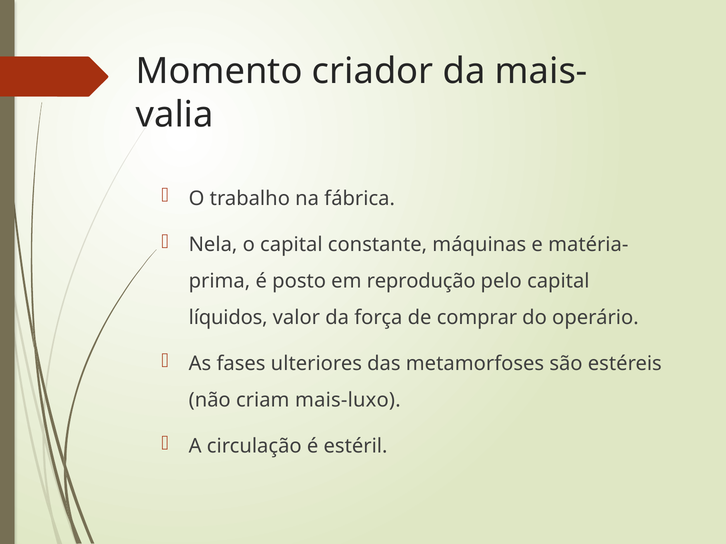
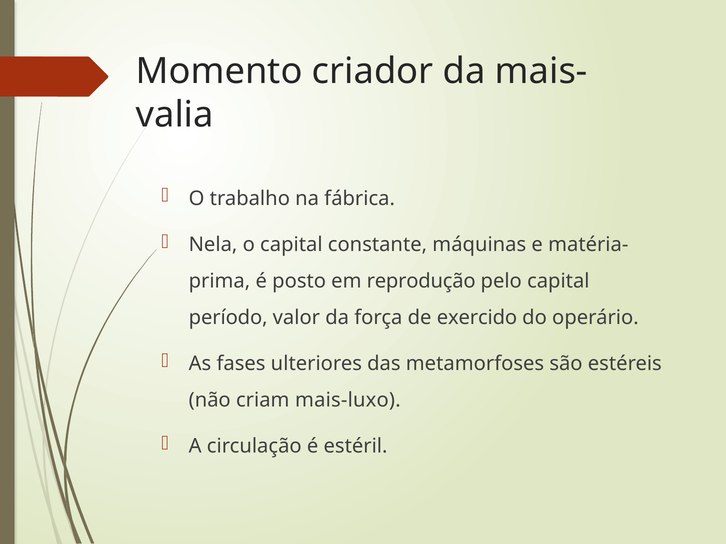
líquidos: líquidos -> período
comprar: comprar -> exercido
